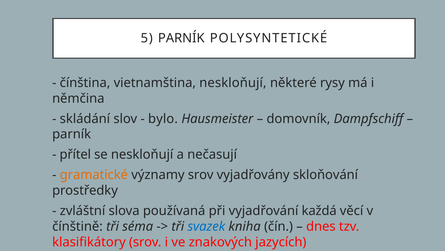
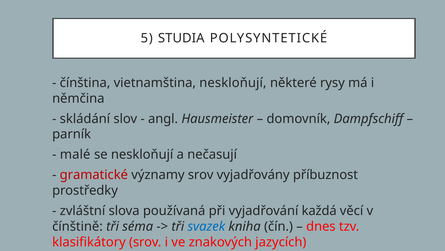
5 PARNÍK: PARNÍK -> STUDIA
bylo: bylo -> angl
přítel: přítel -> malé
gramatické colour: orange -> red
skloňování: skloňování -> příbuznost
